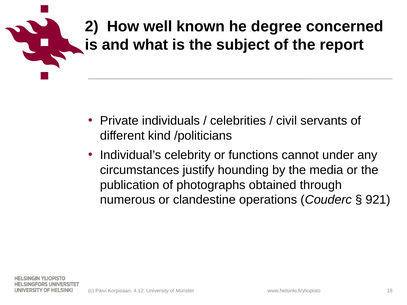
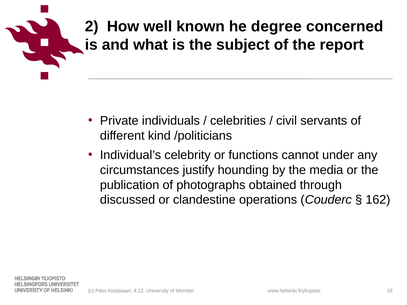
numerous: numerous -> discussed
921: 921 -> 162
